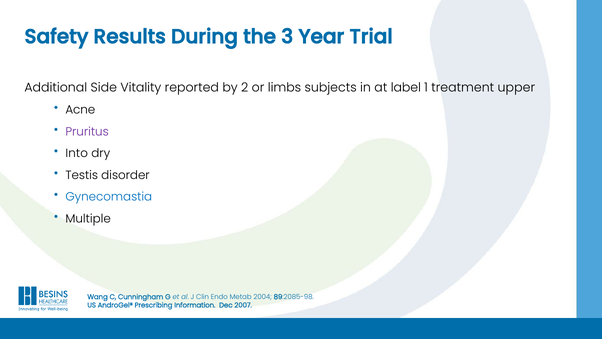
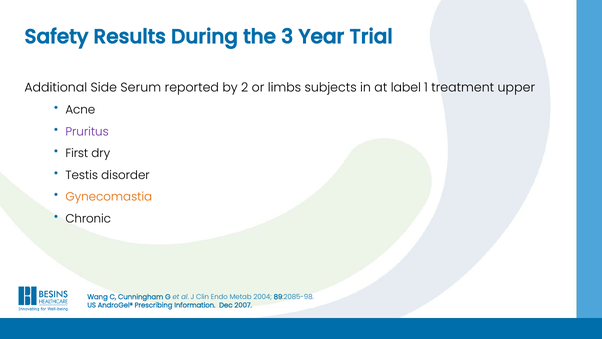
Vitality: Vitality -> Serum
Into: Into -> First
Gynecomastia colour: blue -> orange
Multiple: Multiple -> Chronic
